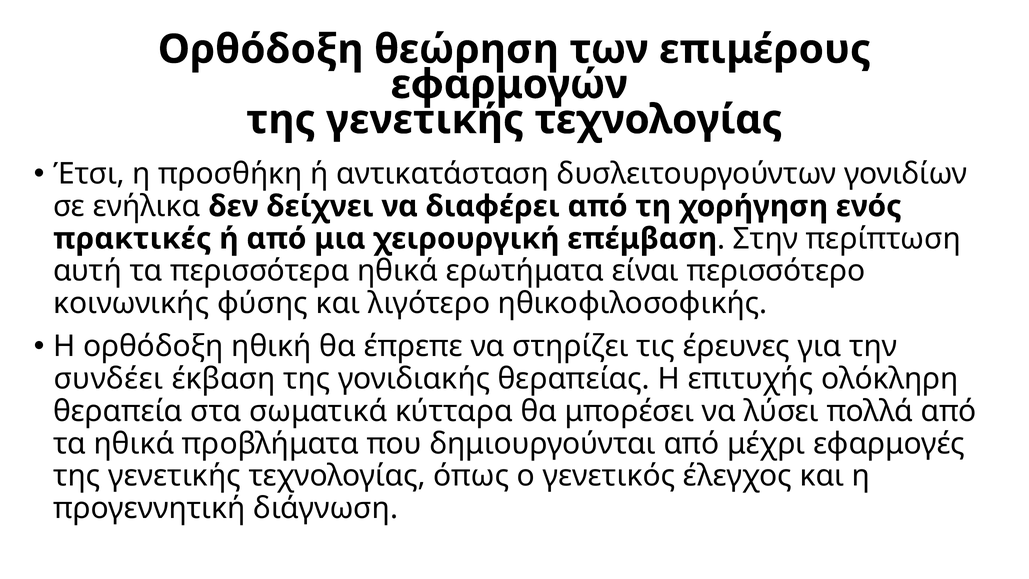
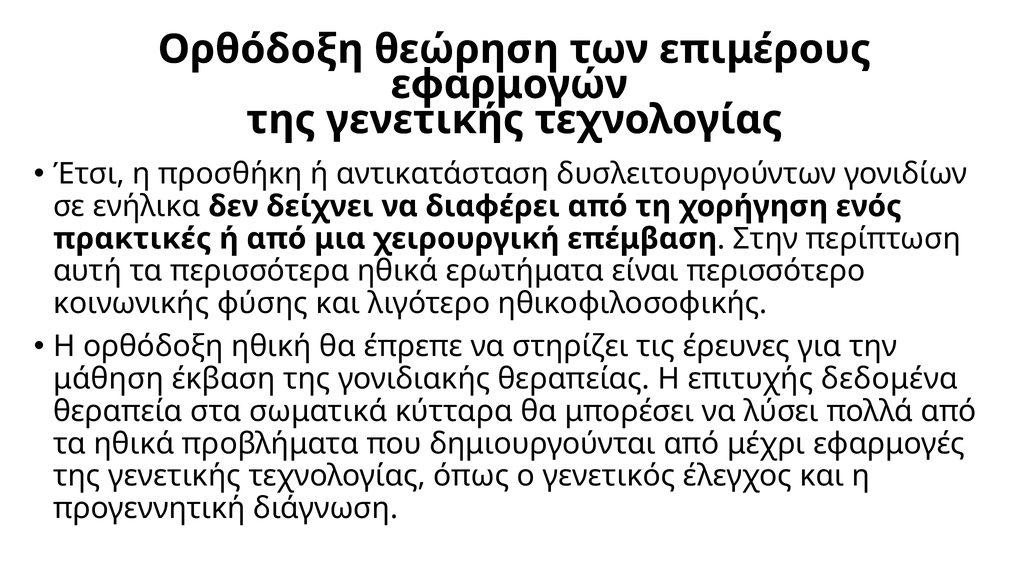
συνδέει: συνδέει -> μάθηση
ολόκληρη: ολόκληρη -> δεδομένα
